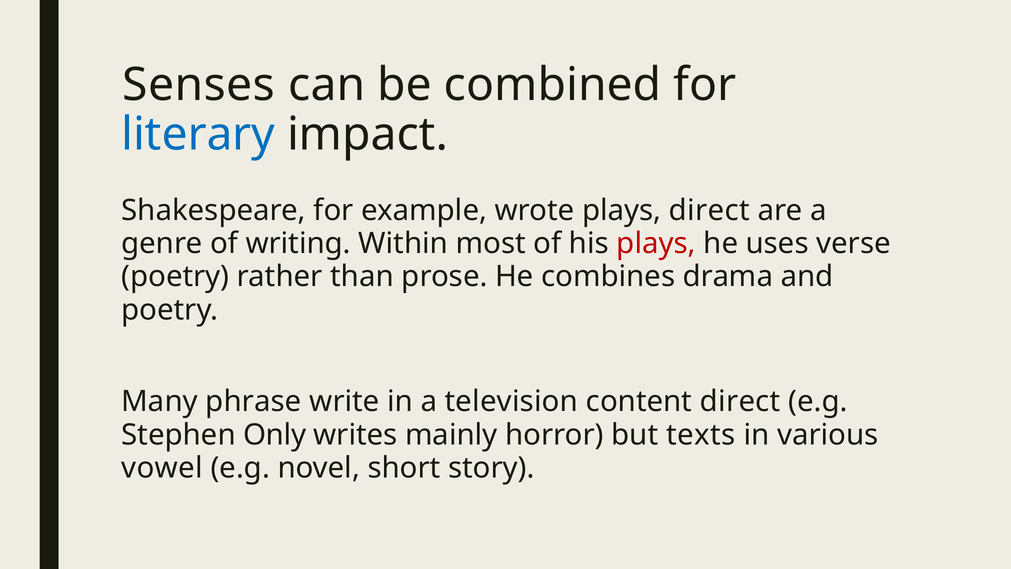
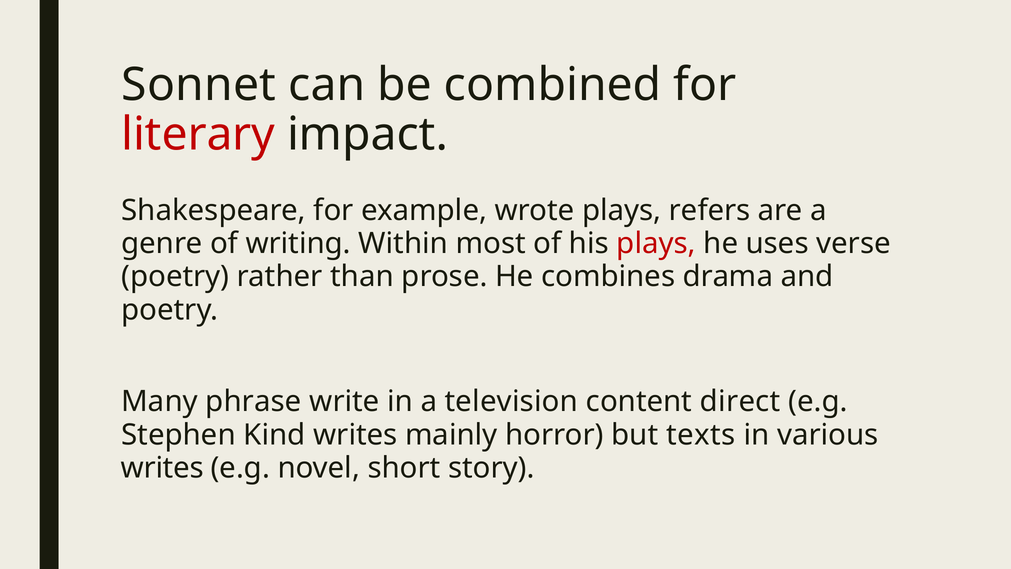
Senses: Senses -> Sonnet
literary colour: blue -> red
plays direct: direct -> refers
Only: Only -> Kind
vowel at (162, 468): vowel -> writes
